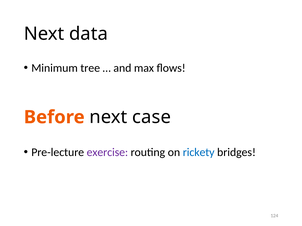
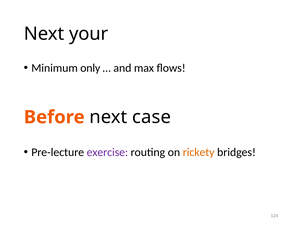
data: data -> your
tree: tree -> only
rickety colour: blue -> orange
